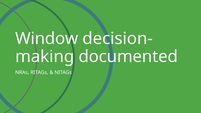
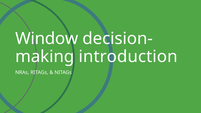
documented: documented -> introduction
